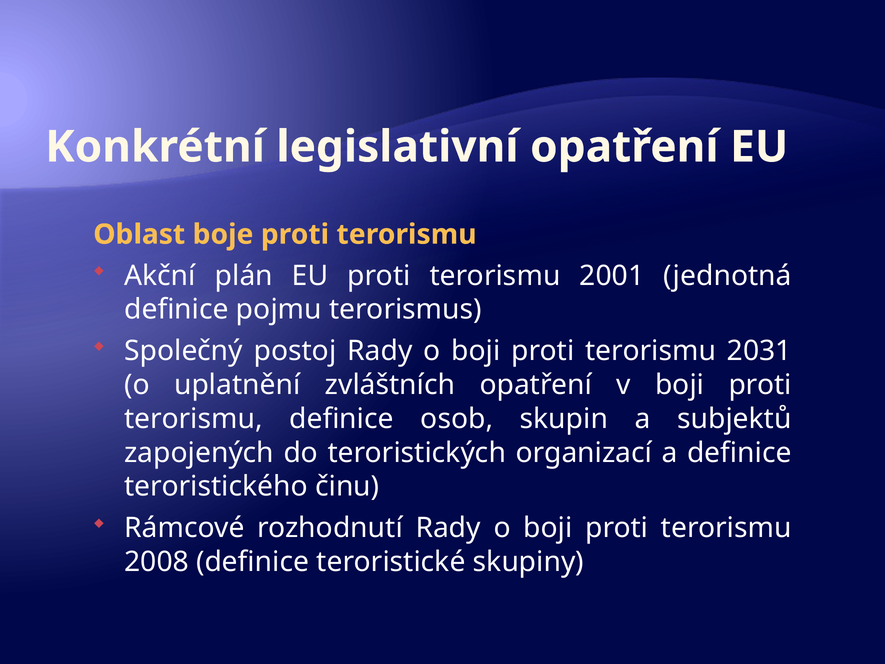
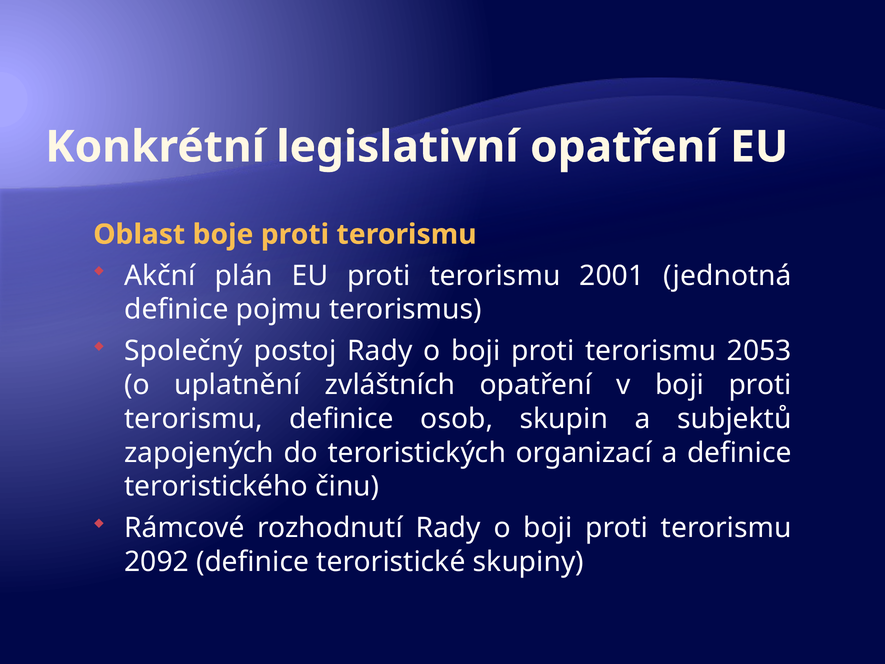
2031: 2031 -> 2053
2008: 2008 -> 2092
